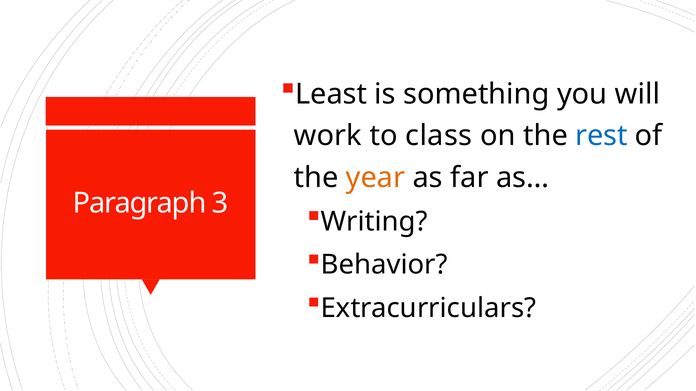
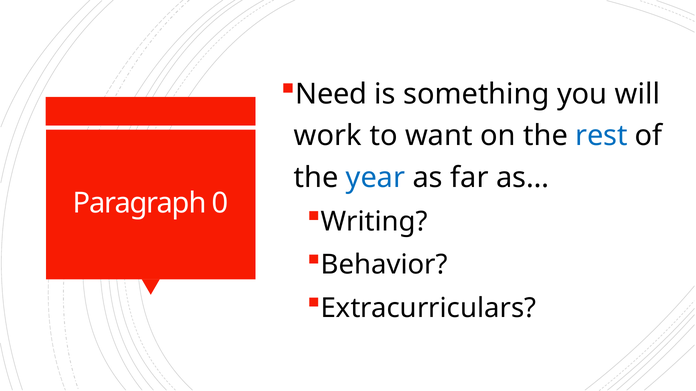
Least: Least -> Need
class: class -> want
year colour: orange -> blue
3: 3 -> 0
